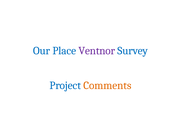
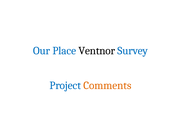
Ventnor colour: purple -> black
